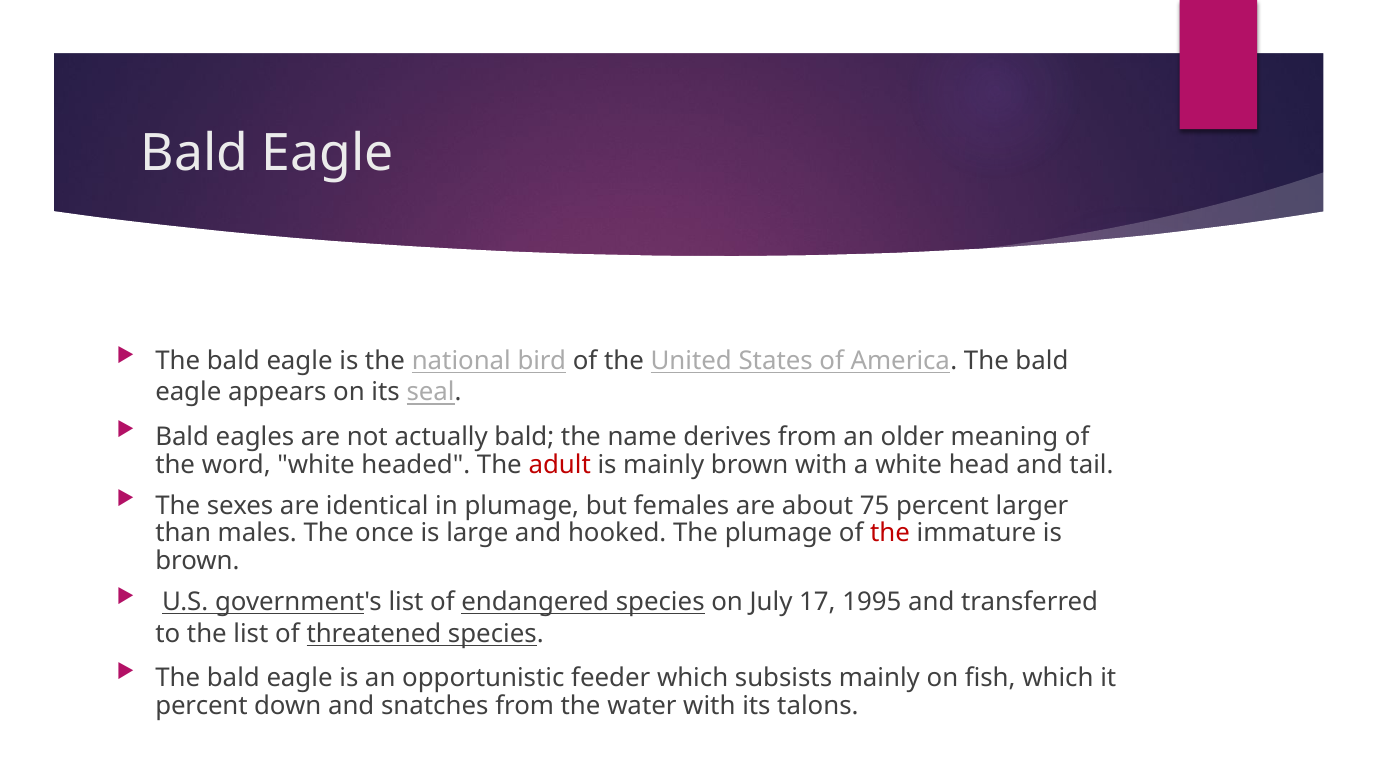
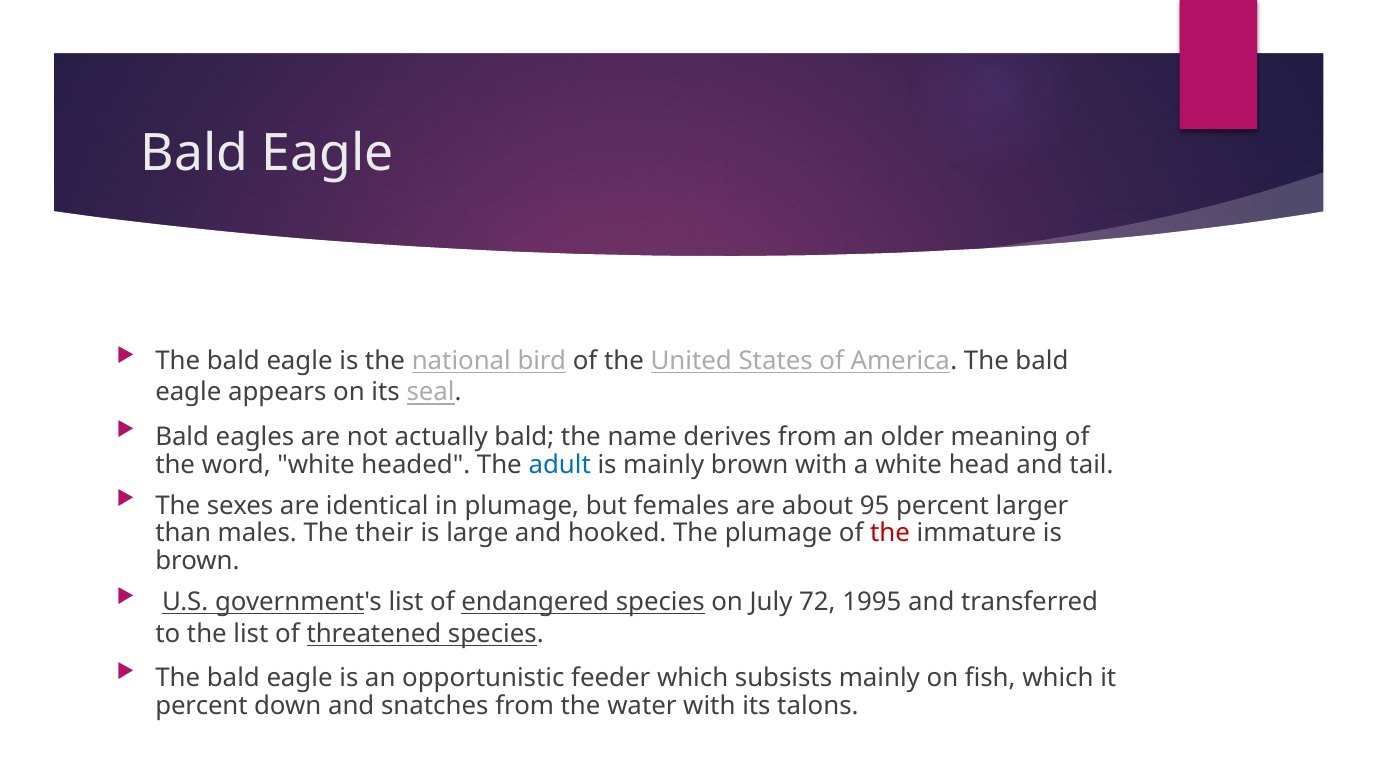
adult colour: red -> blue
75: 75 -> 95
once: once -> their
17: 17 -> 72
